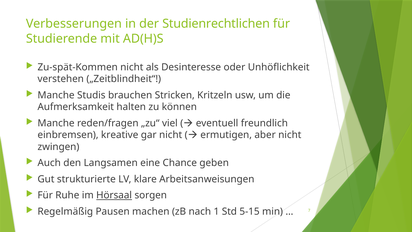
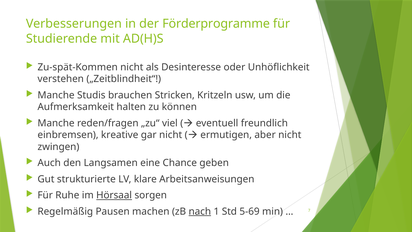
Studienrechtlichen: Studienrechtlichen -> Förderprogramme
nach underline: none -> present
5-15: 5-15 -> 5-69
